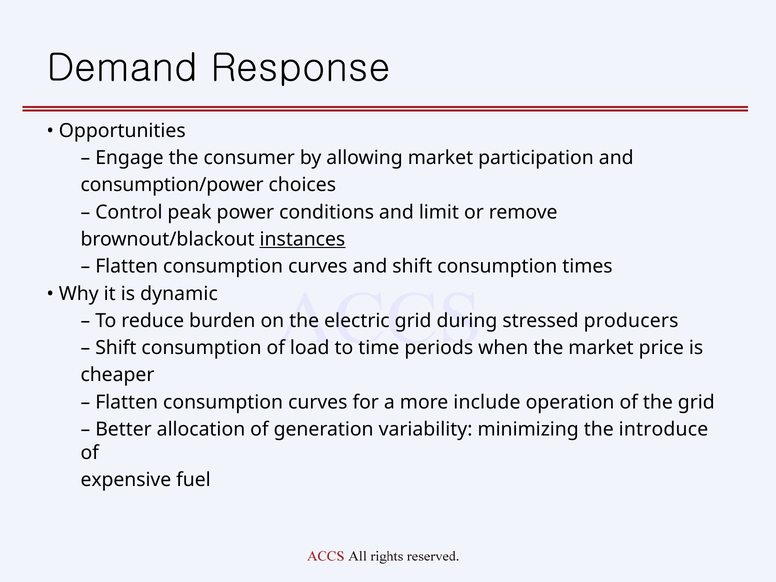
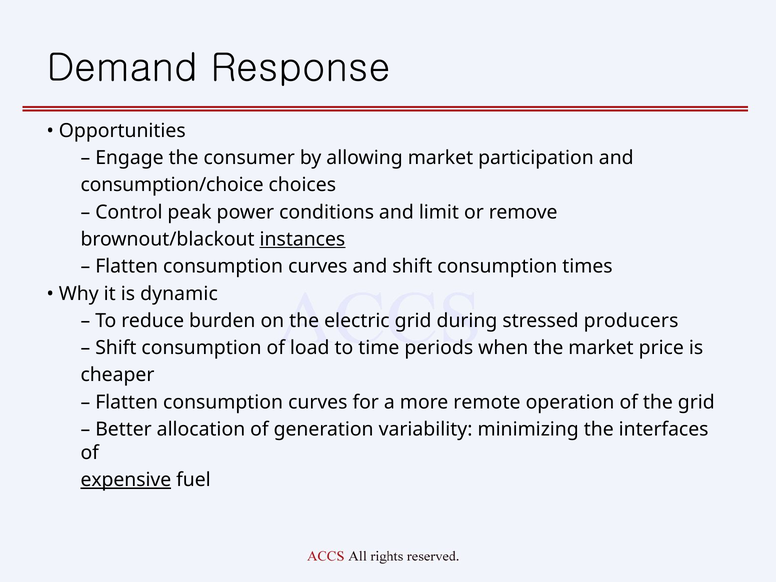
consumption/power: consumption/power -> consumption/choice
include: include -> remote
introduce: introduce -> interfaces
expensive underline: none -> present
